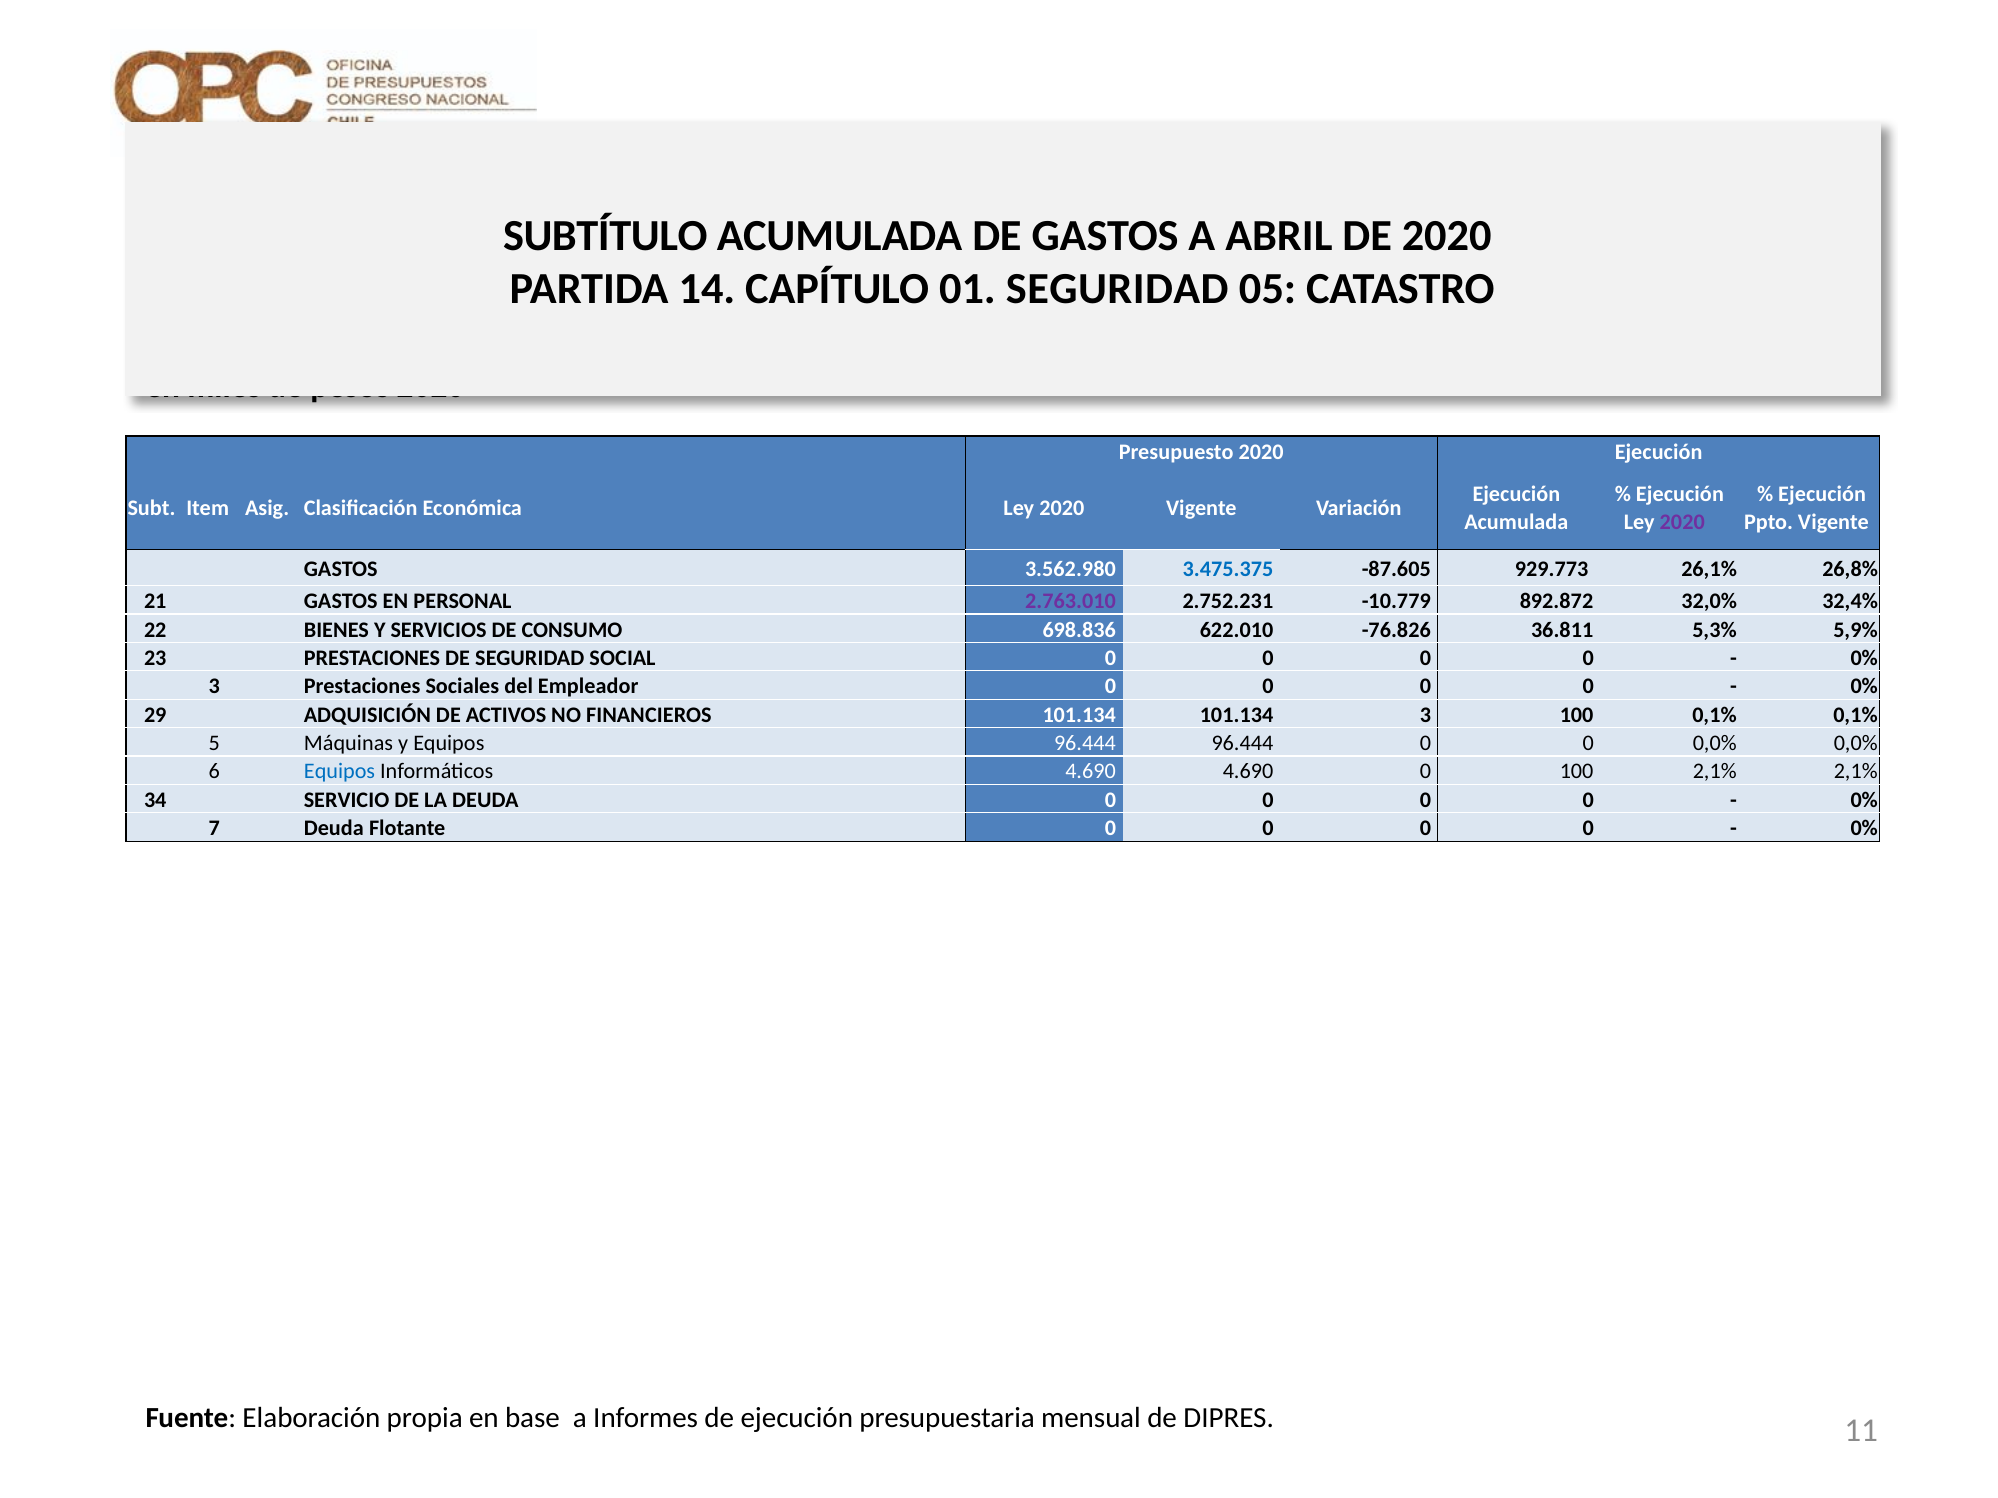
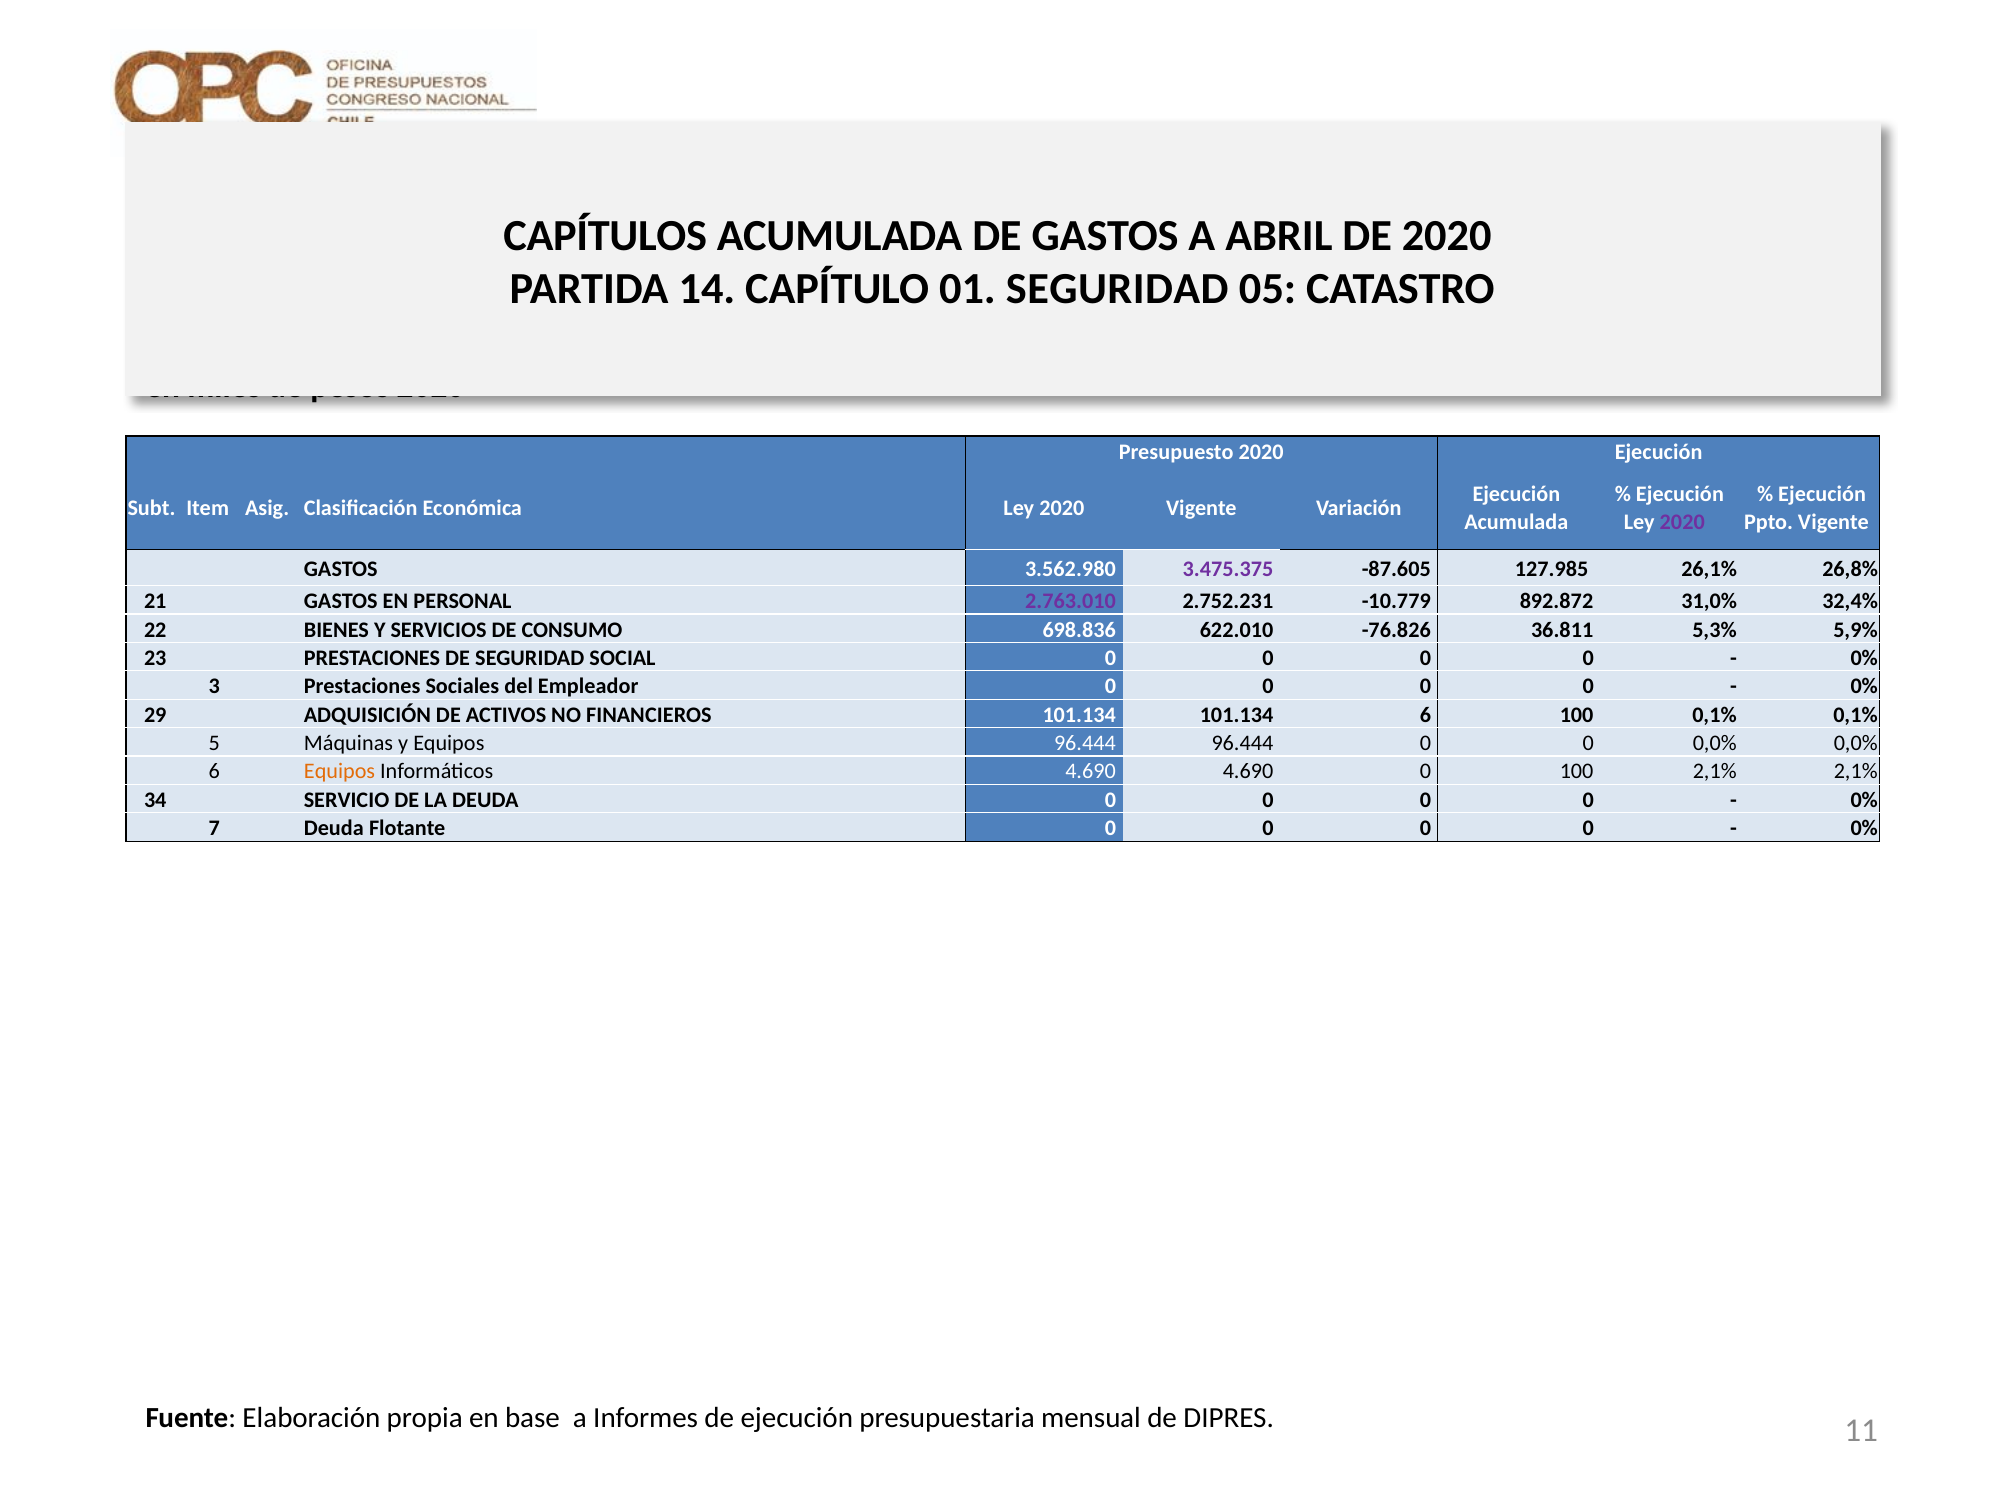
SUBTÍTULO: SUBTÍTULO -> CAPÍTULOS
3.475.375 colour: blue -> purple
929.773: 929.773 -> 127.985
32,0%: 32,0% -> 31,0%
101.134 3: 3 -> 6
Equipos at (340, 772) colour: blue -> orange
